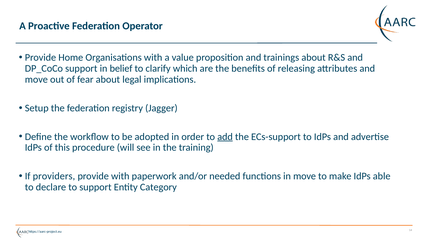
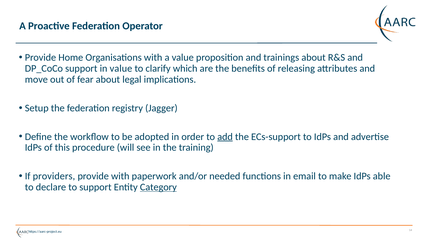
in belief: belief -> value
in move: move -> email
Category underline: none -> present
